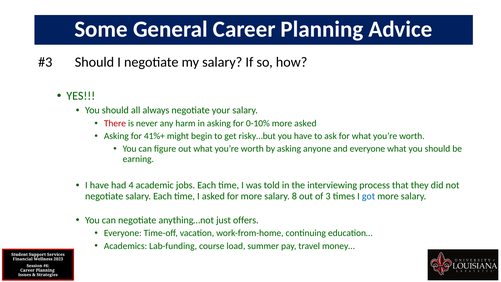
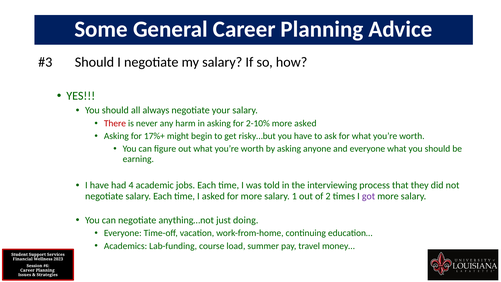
0-10%: 0-10% -> 2-10%
41%+: 41%+ -> 17%+
8: 8 -> 1
3: 3 -> 2
got colour: blue -> purple
offers: offers -> doing
